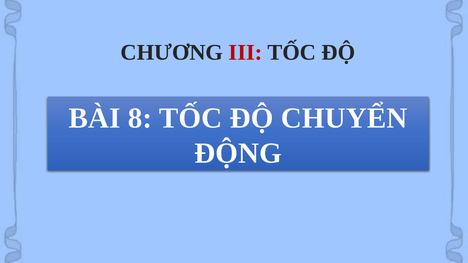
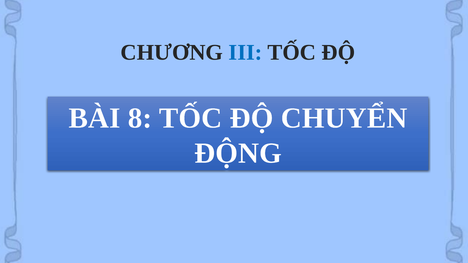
III colour: red -> blue
